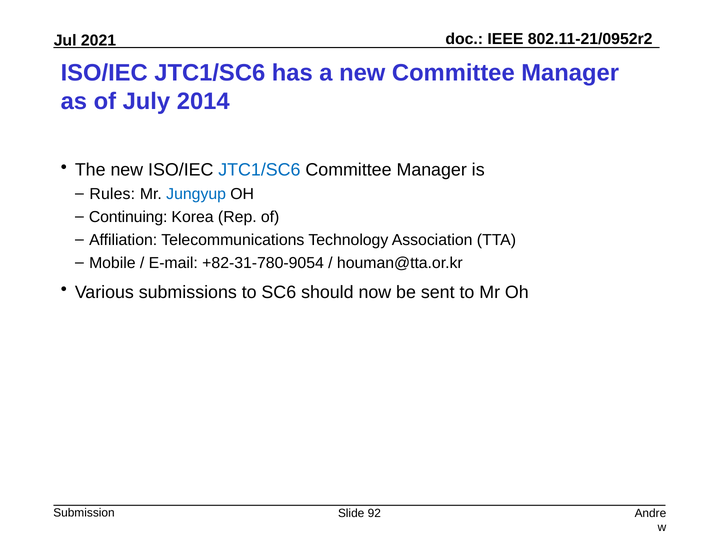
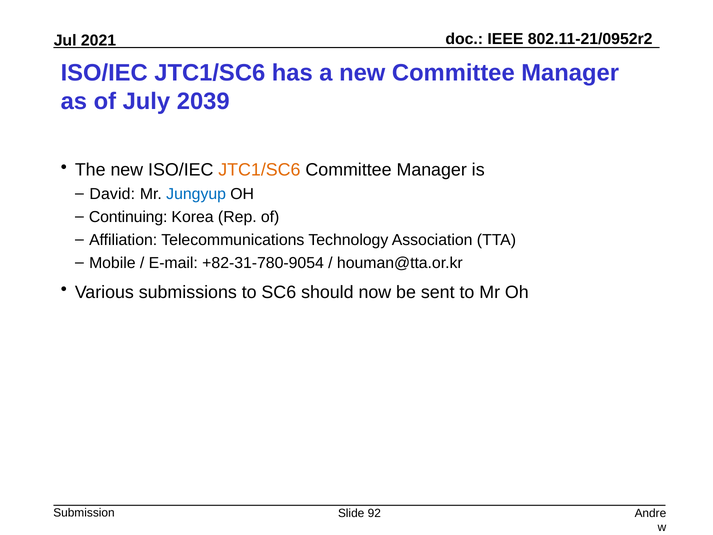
2014: 2014 -> 2039
JTC1/SC6 at (259, 170) colour: blue -> orange
Rules: Rules -> David
